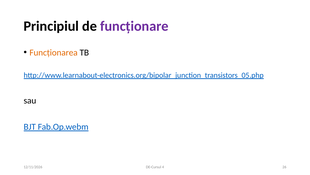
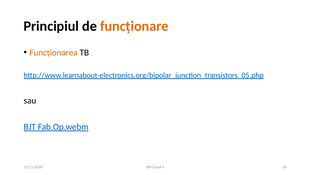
funcționare colour: purple -> orange
